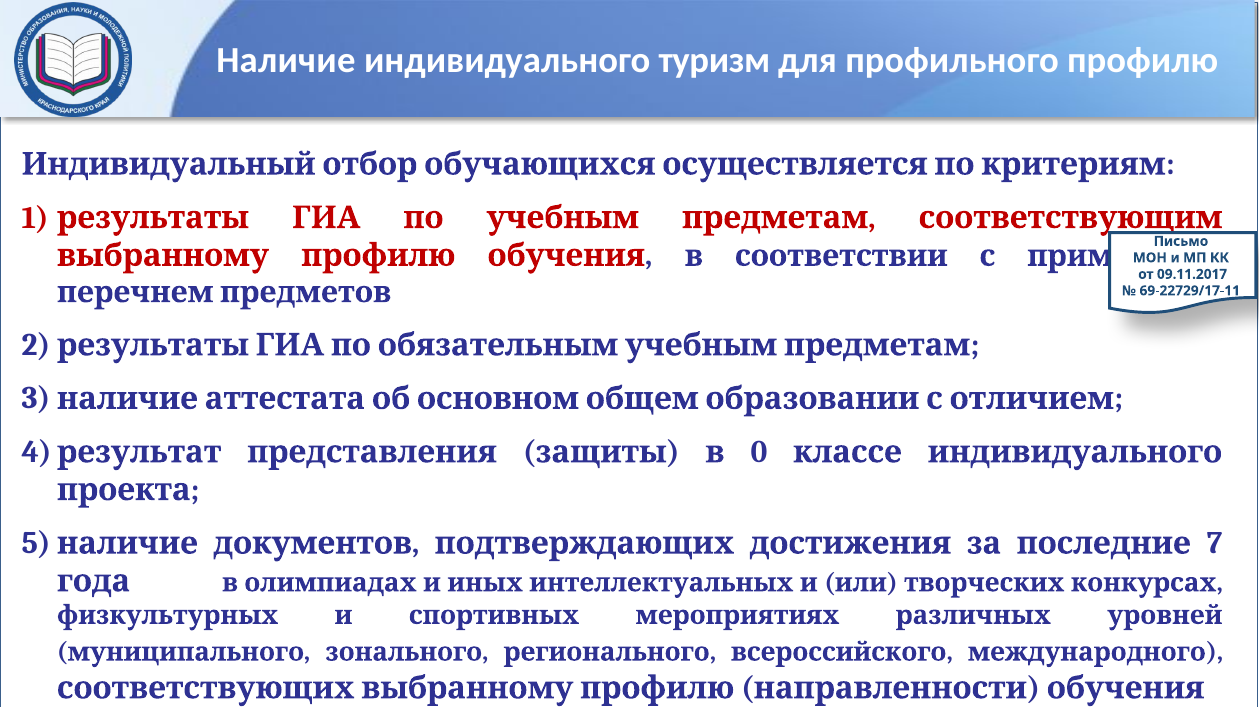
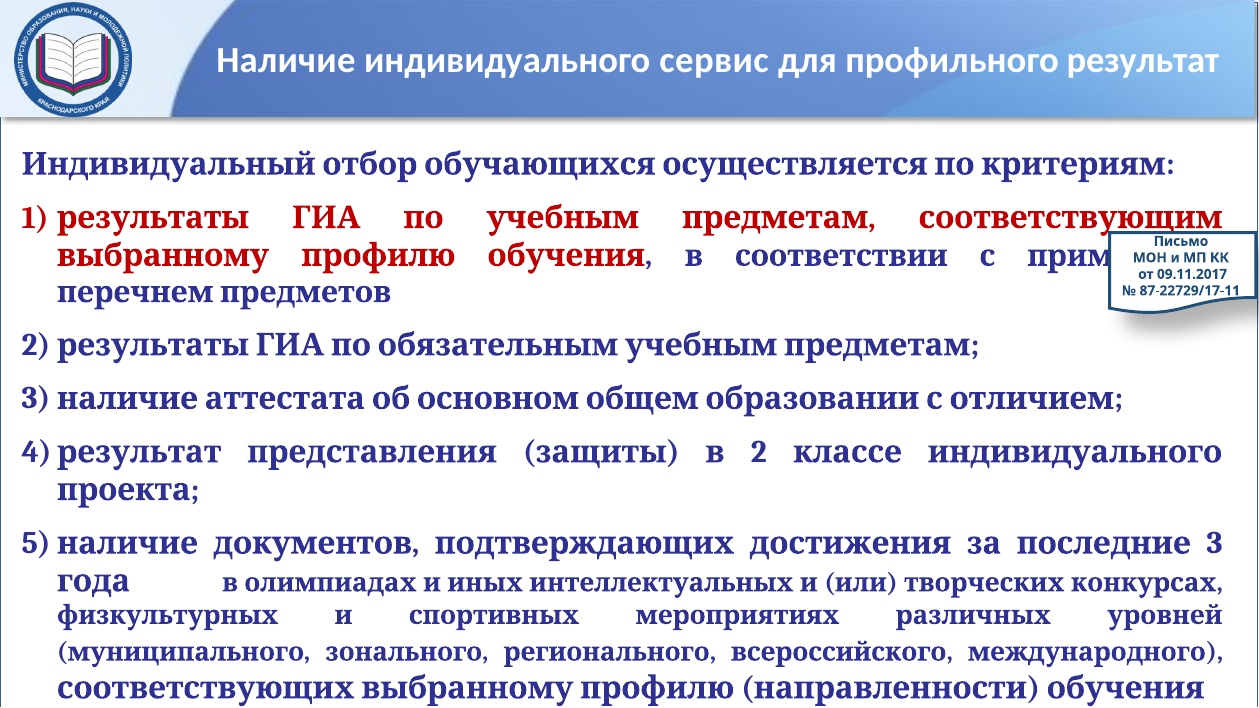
туризм: туризм -> сервис
профильного профилю: профилю -> результат
69-22729/17-11: 69-22729/17-11 -> 87-22729/17-11
0 at (759, 452): 0 -> 2
7 at (1215, 543): 7 -> 3
